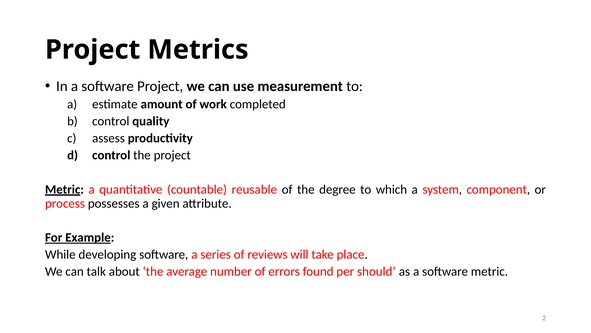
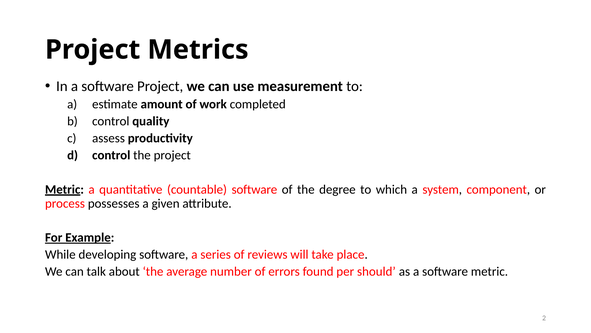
countable reusable: reusable -> software
